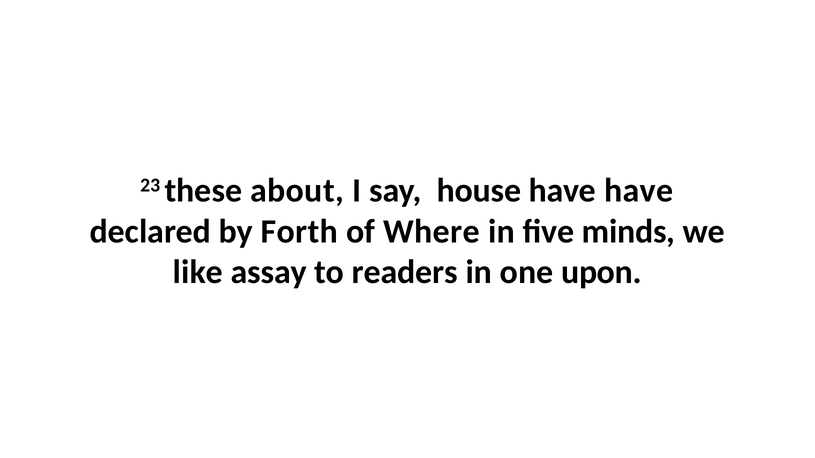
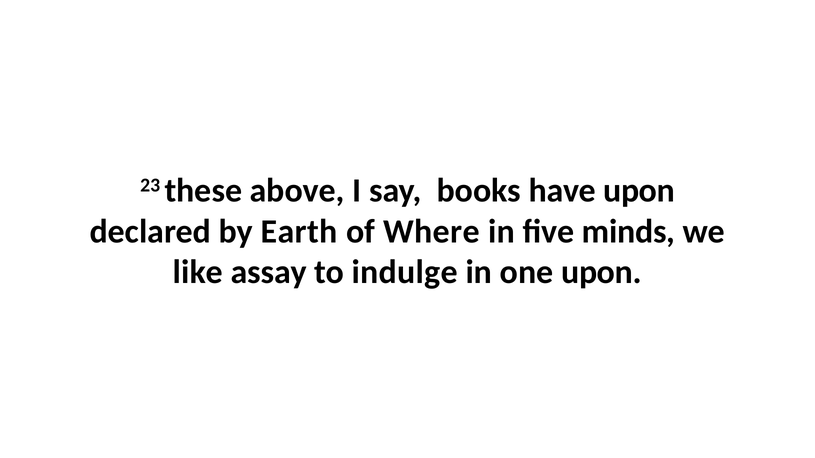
about: about -> above
house: house -> books
have have: have -> upon
Forth: Forth -> Earth
readers: readers -> indulge
